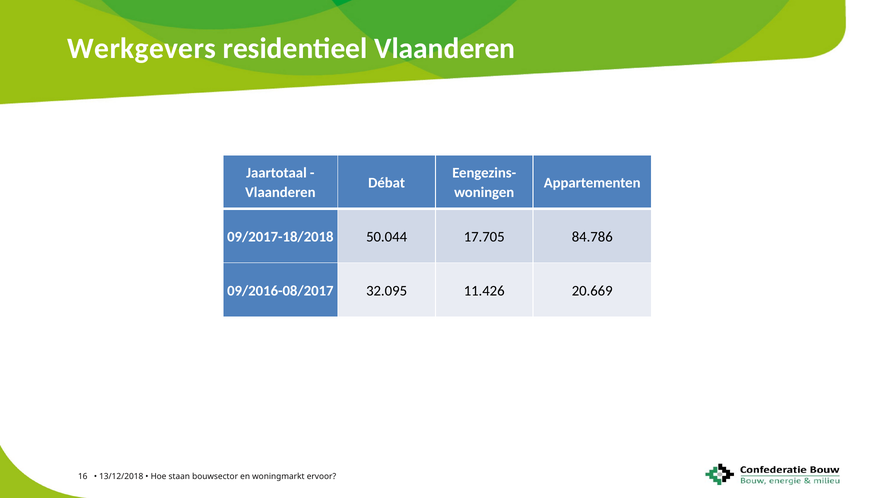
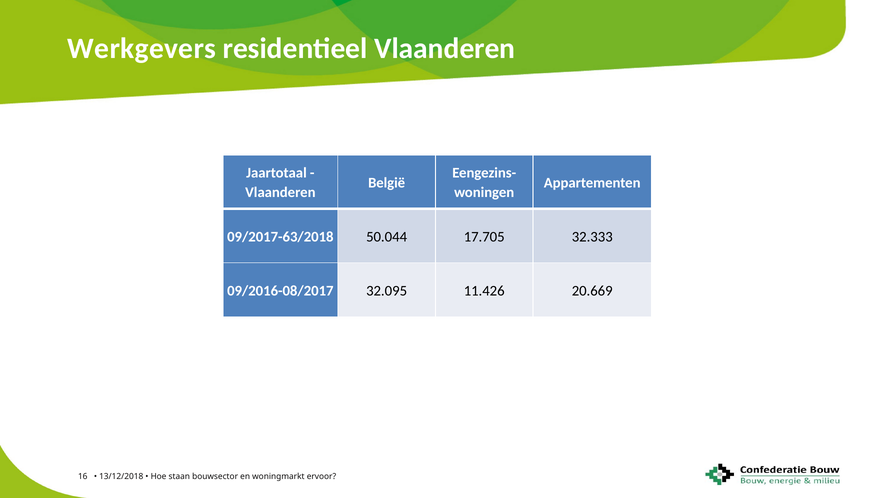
Débat: Débat -> België
09/2017-18/2018: 09/2017-18/2018 -> 09/2017-63/2018
84.786: 84.786 -> 32.333
